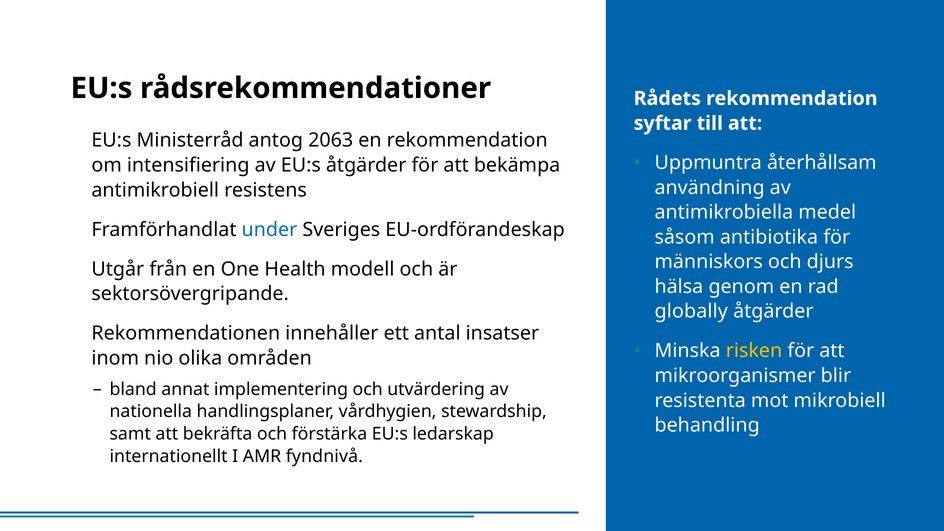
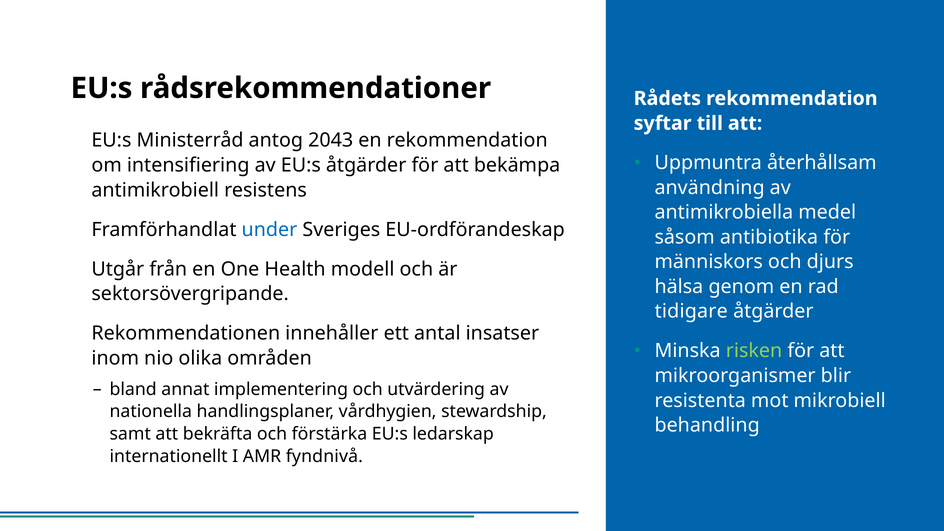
2063: 2063 -> 2043
globally: globally -> tidigare
risken colour: yellow -> light green
